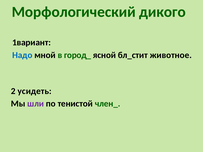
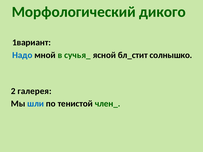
город_: город_ -> сучья_
животное: животное -> солнышко
усидеть: усидеть -> галерея
шли colour: purple -> blue
